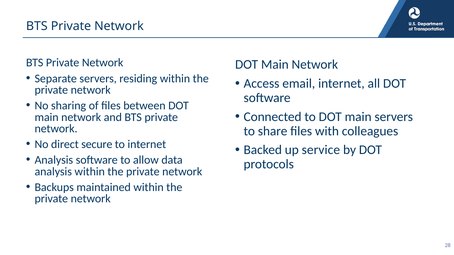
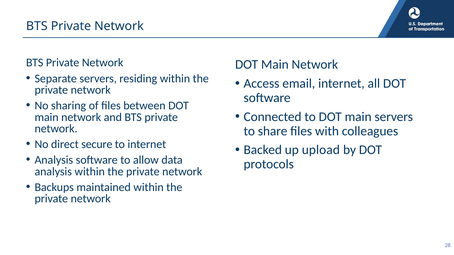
service: service -> upload
